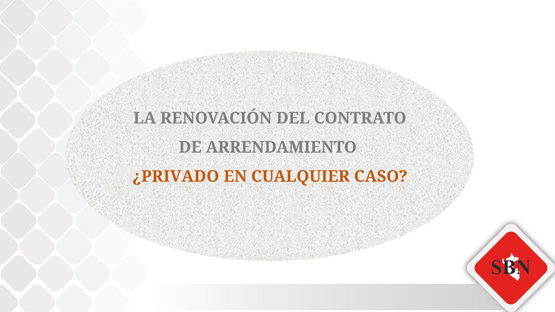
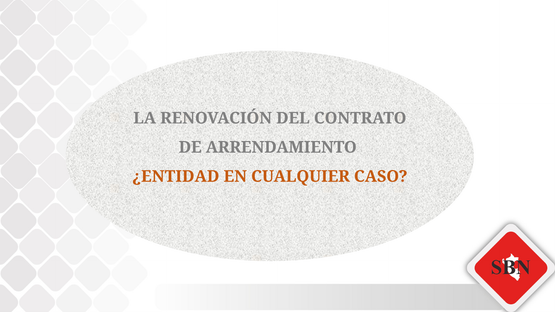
¿PRIVADO: ¿PRIVADO -> ¿ENTIDAD
